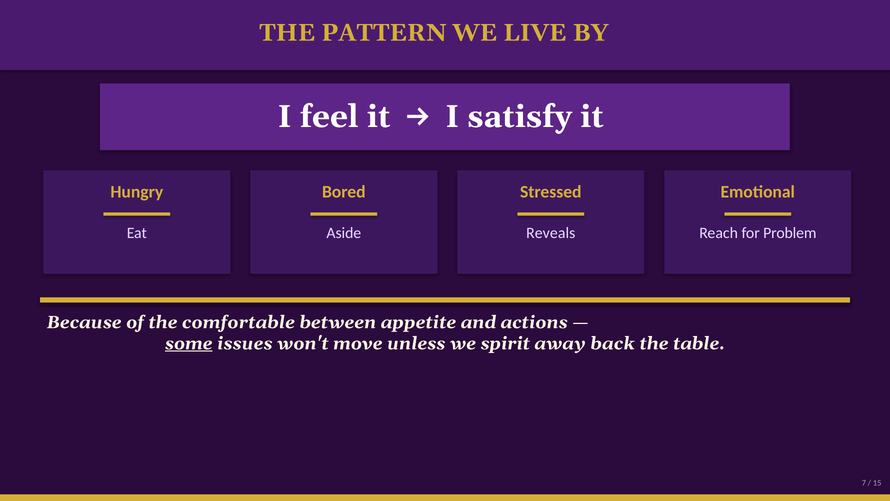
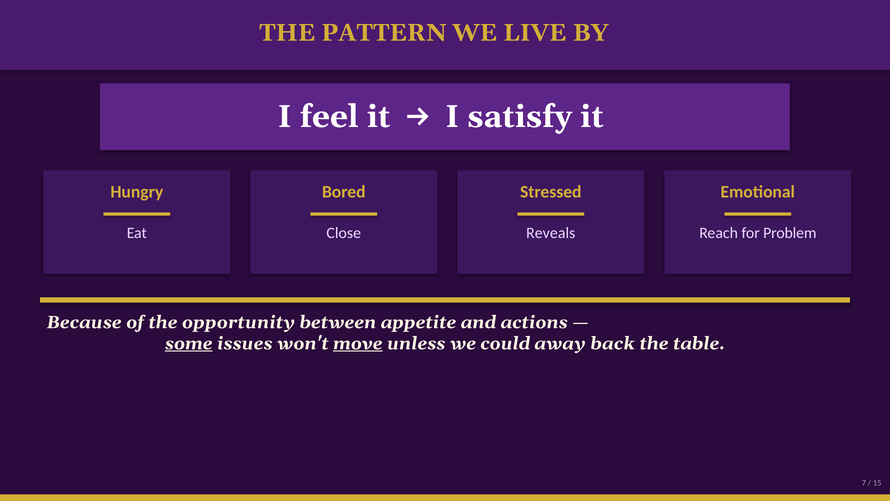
Aside: Aside -> Close
comfortable: comfortable -> opportunity
move underline: none -> present
spirit: spirit -> could
